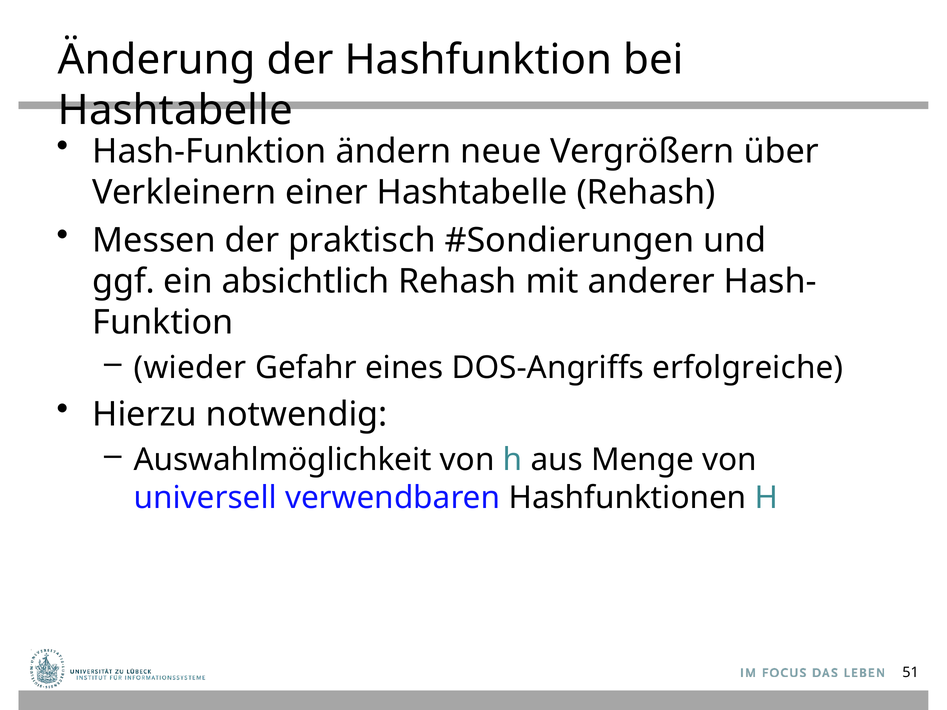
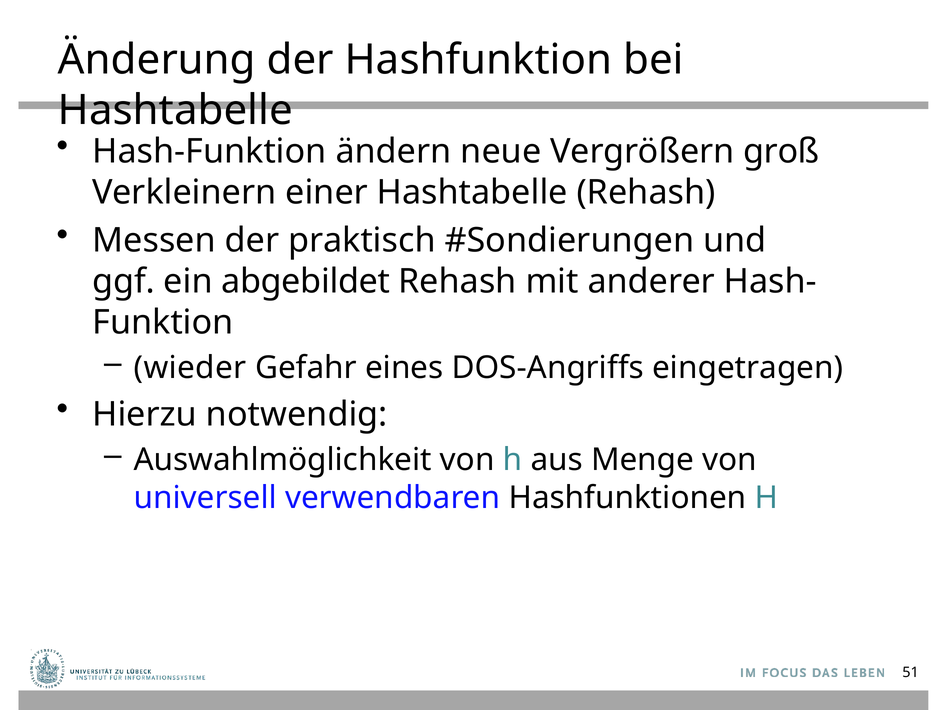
über: über -> groß
absichtlich: absichtlich -> abgebildet
erfolgreiche: erfolgreiche -> eingetragen
